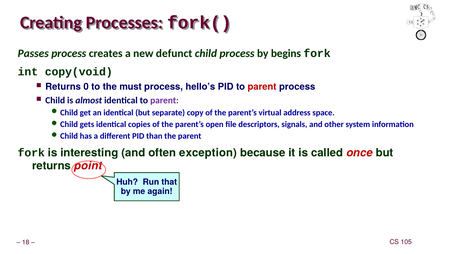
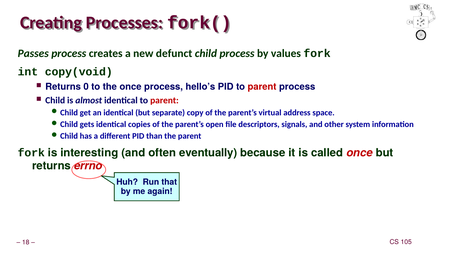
begins: begins -> values
the must: must -> once
parent at (164, 101) colour: purple -> red
exception: exception -> eventually
point: point -> errno
